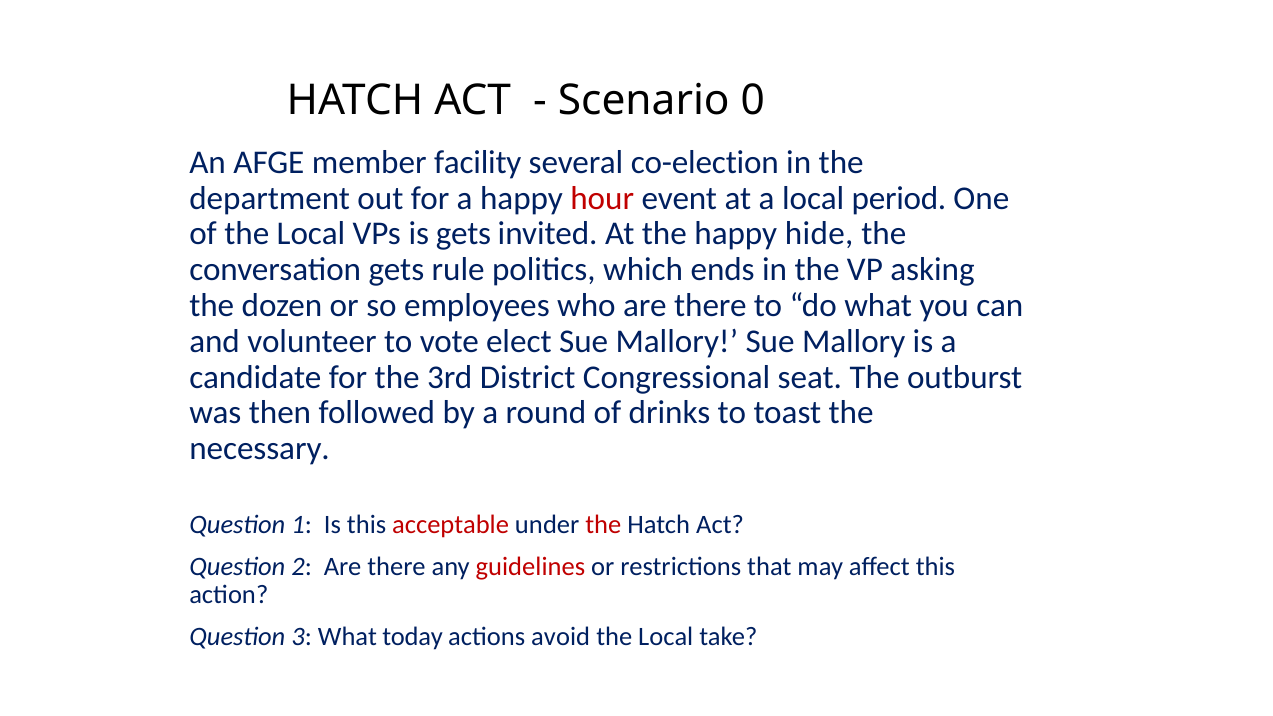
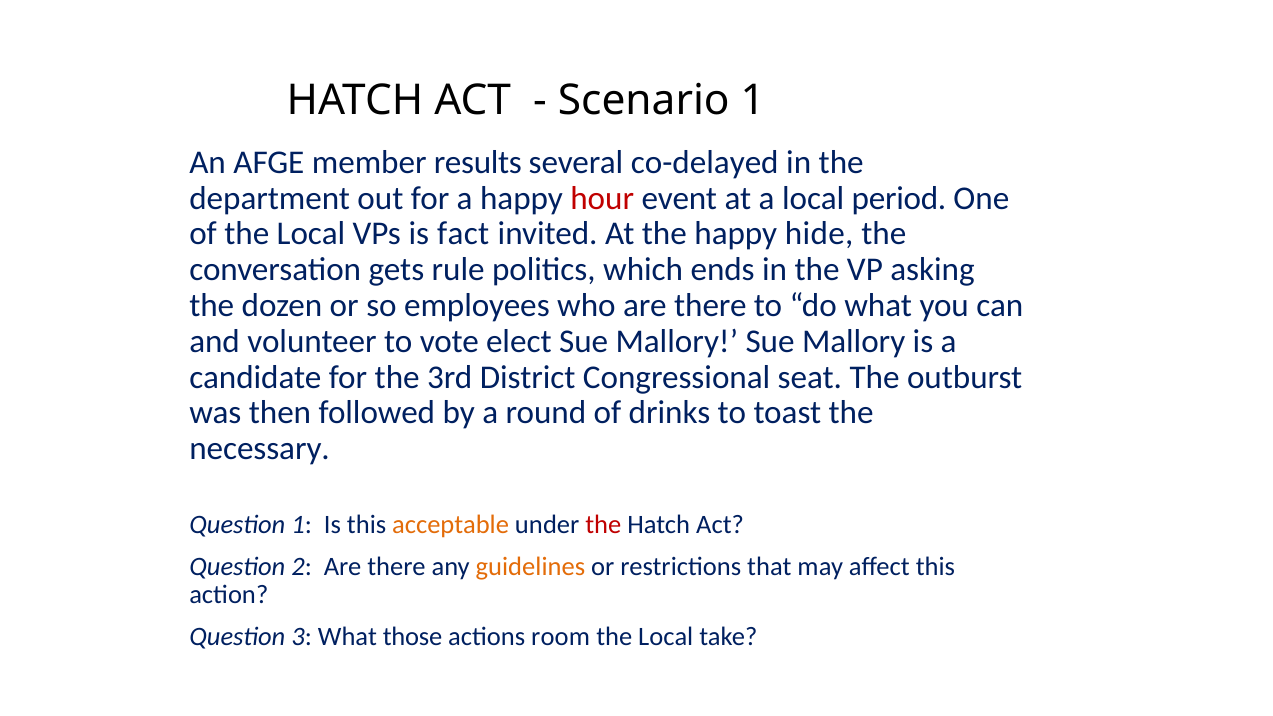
Scenario 0: 0 -> 1
facility: facility -> results
co-election: co-election -> co-delayed
is gets: gets -> fact
acceptable colour: red -> orange
guidelines colour: red -> orange
today: today -> those
avoid: avoid -> room
